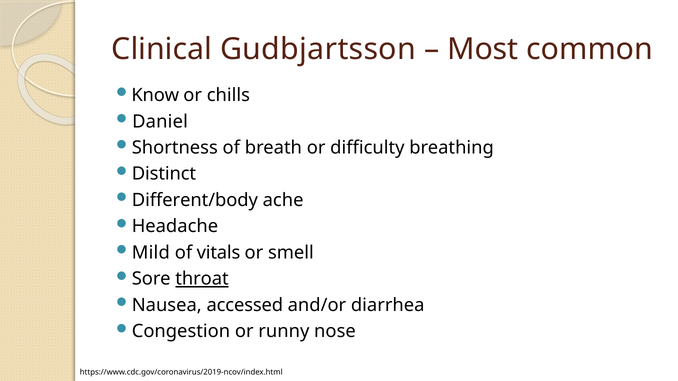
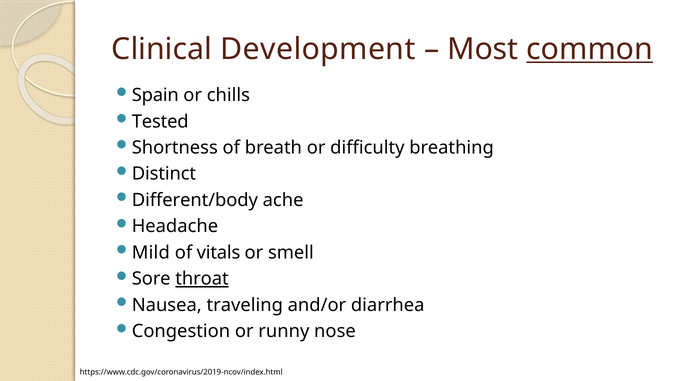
Gudbjartsson: Gudbjartsson -> Development
common underline: none -> present
Know: Know -> Spain
Daniel: Daniel -> Tested
accessed: accessed -> traveling
